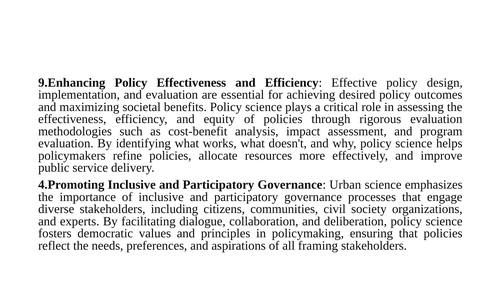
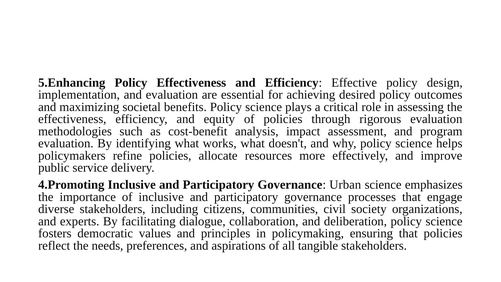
9.Enhancing: 9.Enhancing -> 5.Enhancing
framing: framing -> tangible
